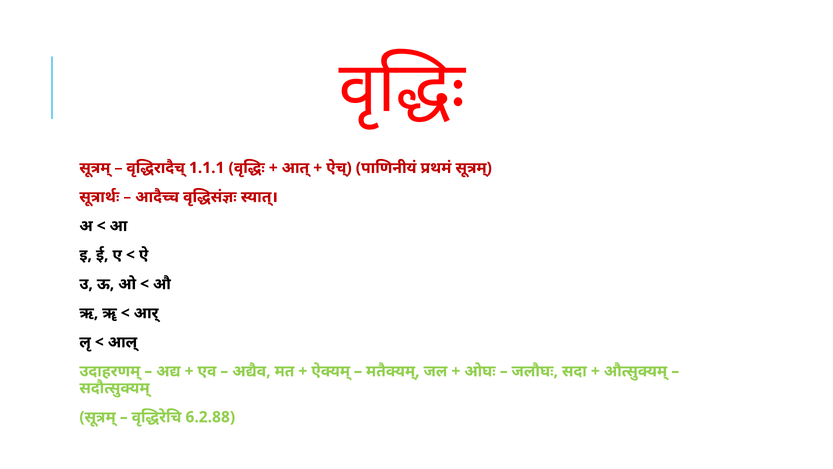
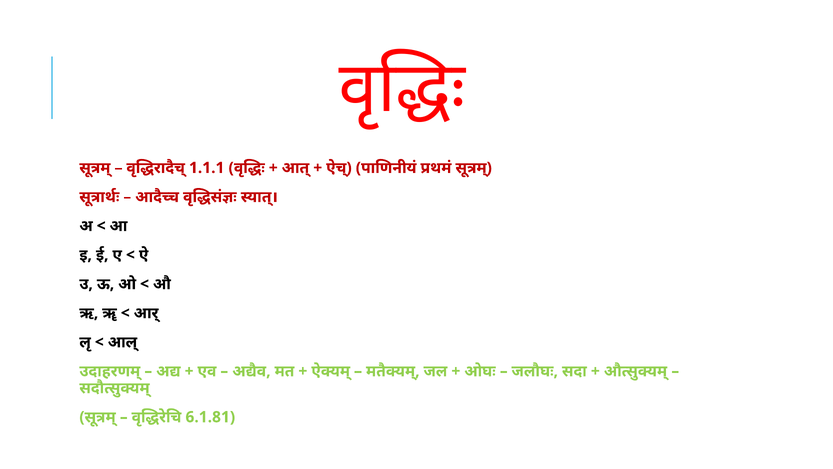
6.2.88: 6.2.88 -> 6.1.81
